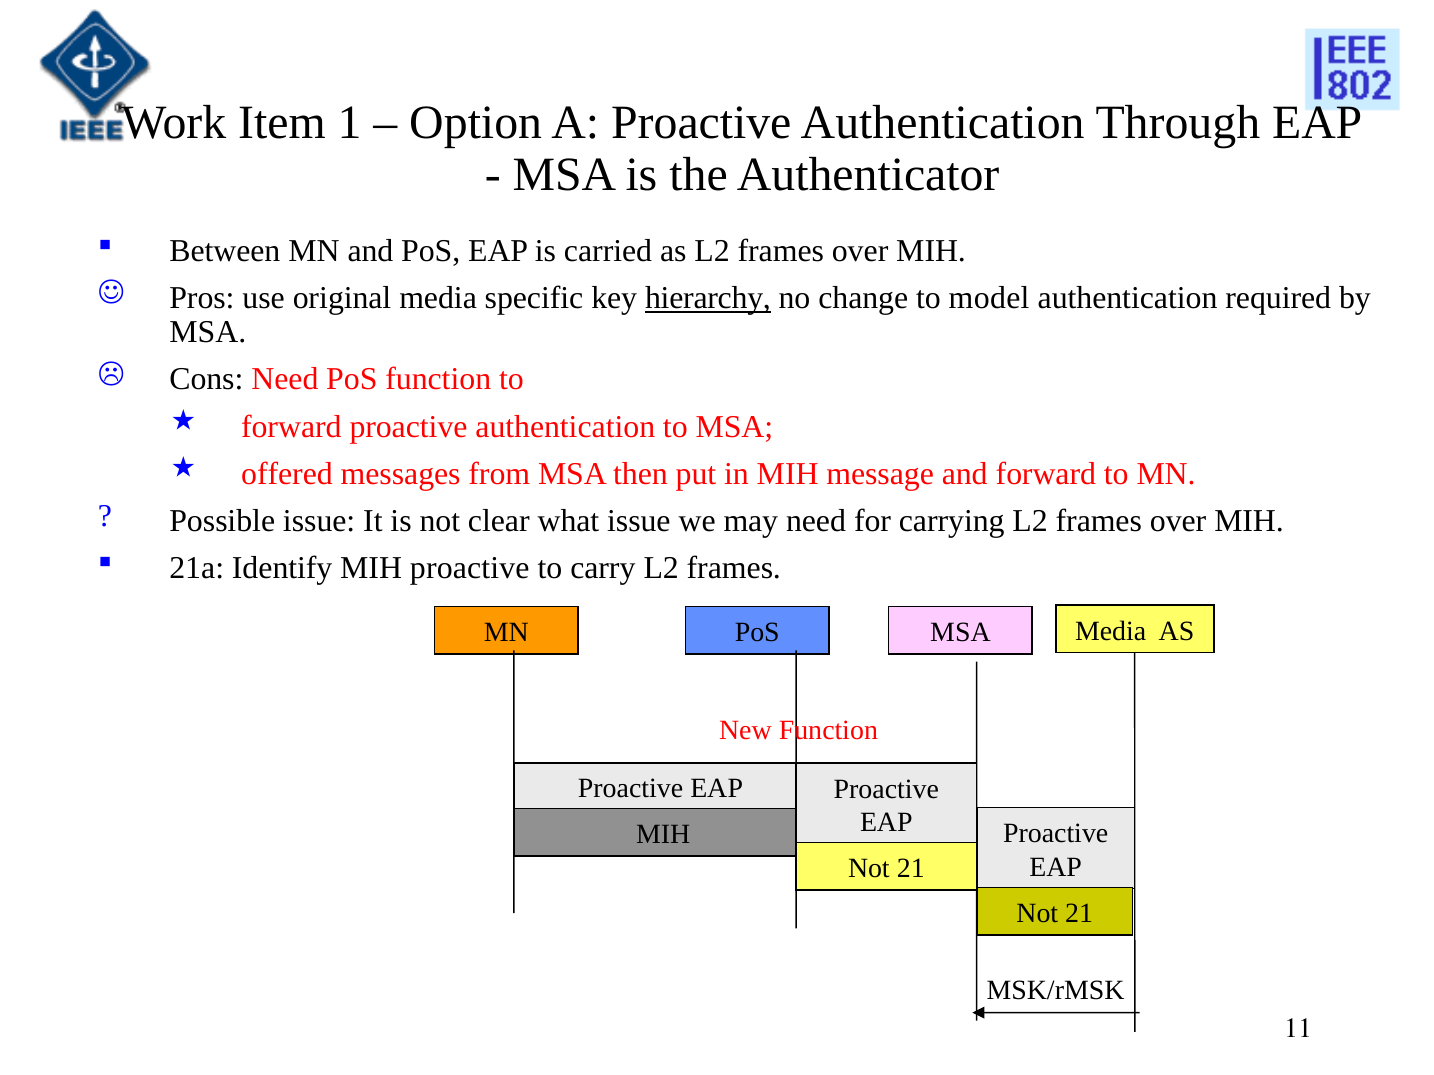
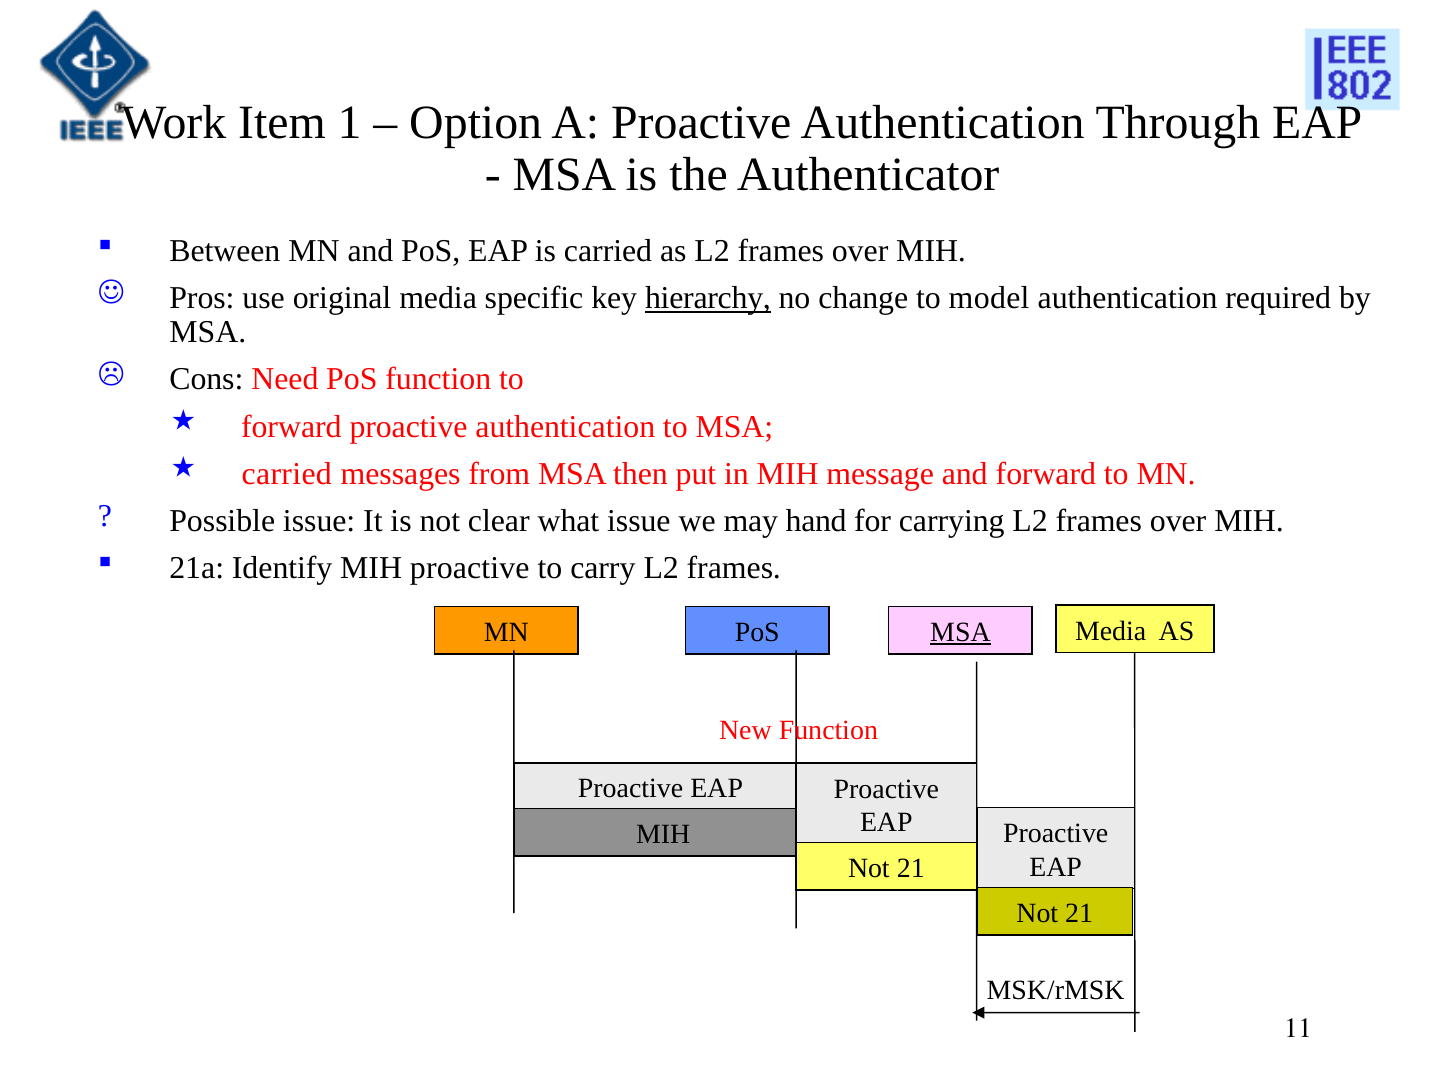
offered at (287, 474): offered -> carried
may need: need -> hand
MSA at (960, 632) underline: none -> present
